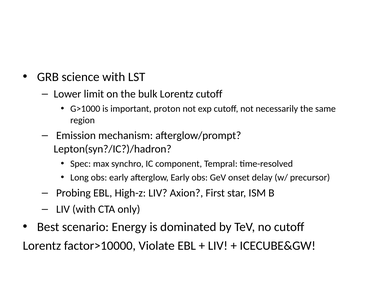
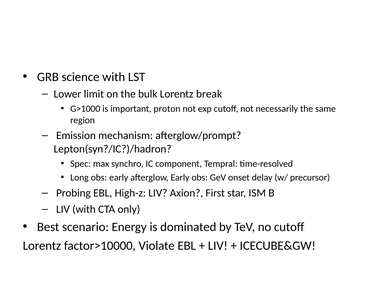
Lorentz cutoff: cutoff -> break
